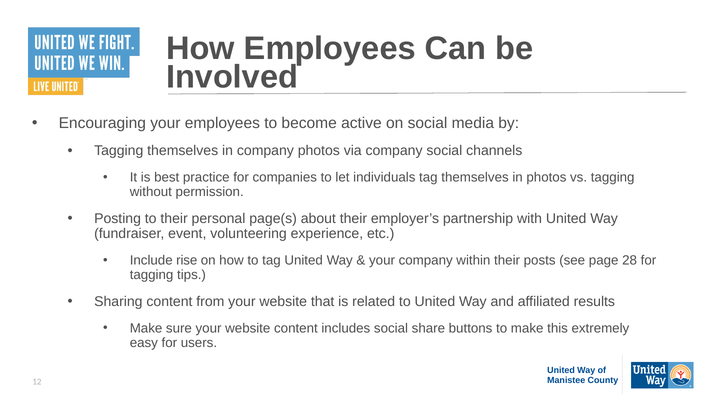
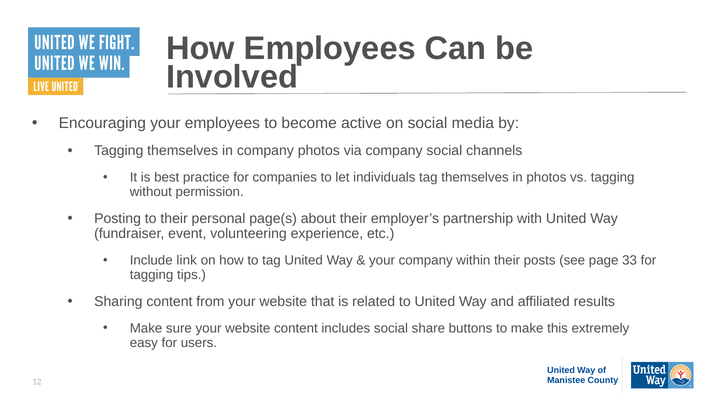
rise: rise -> link
28: 28 -> 33
